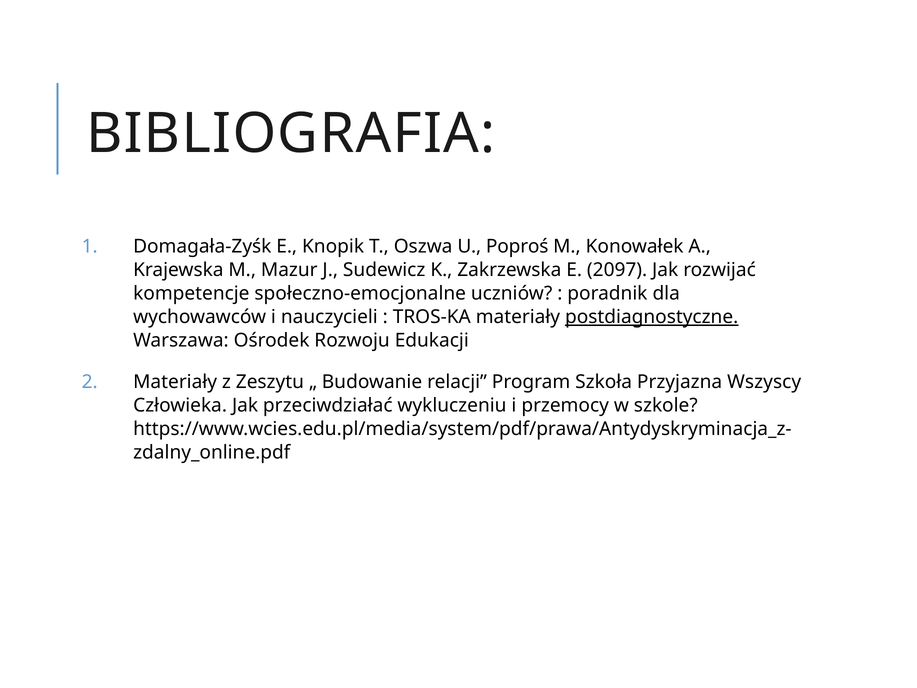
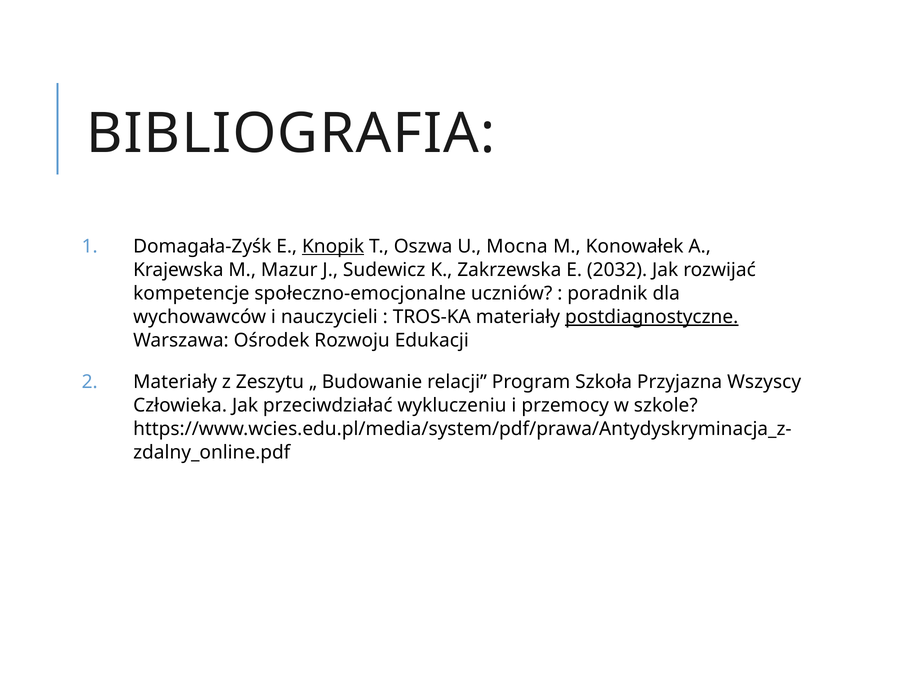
Knopik underline: none -> present
Poproś: Poproś -> Mocna
2097: 2097 -> 2032
